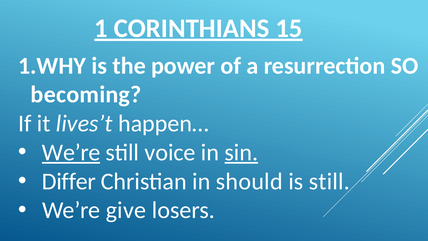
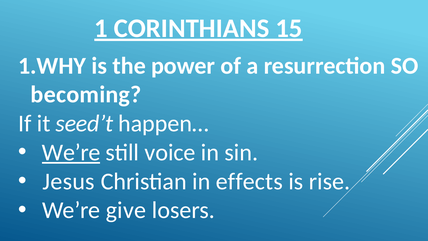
lives’t: lives’t -> seed’t
sin underline: present -> none
Differ: Differ -> Jesus
should: should -> effects
is still: still -> rise
